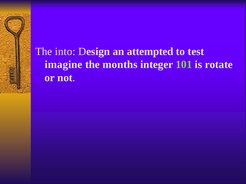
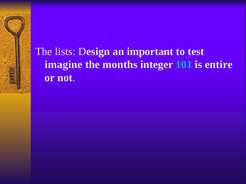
into: into -> lists
attempted: attempted -> important
101 colour: light green -> light blue
rotate: rotate -> entire
